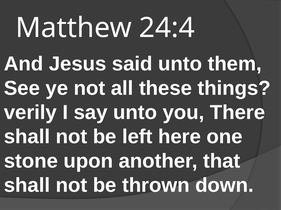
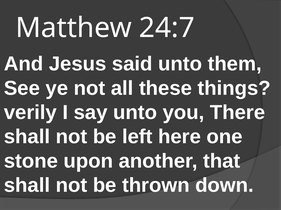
24:4: 24:4 -> 24:7
